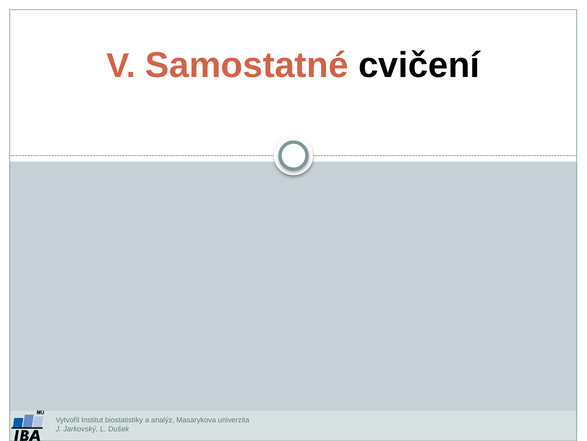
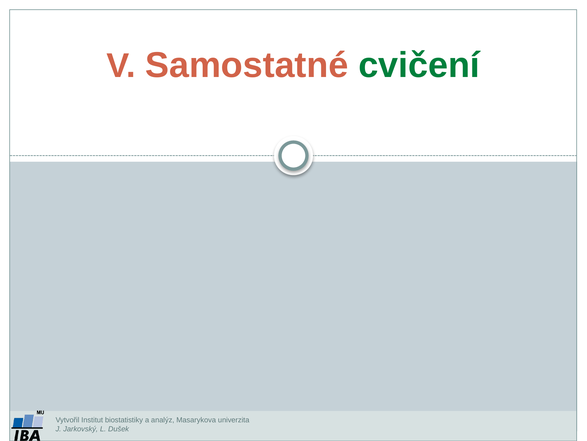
cvičení colour: black -> green
